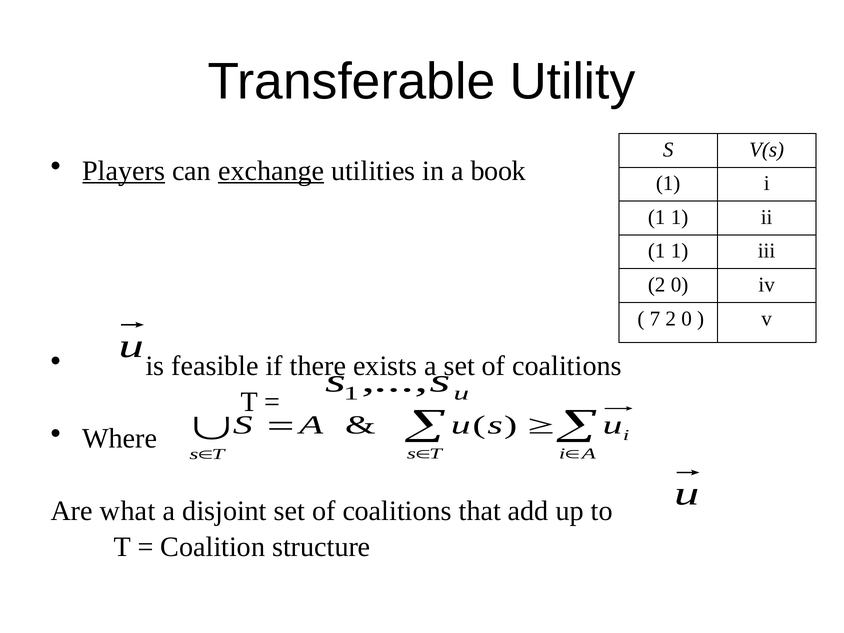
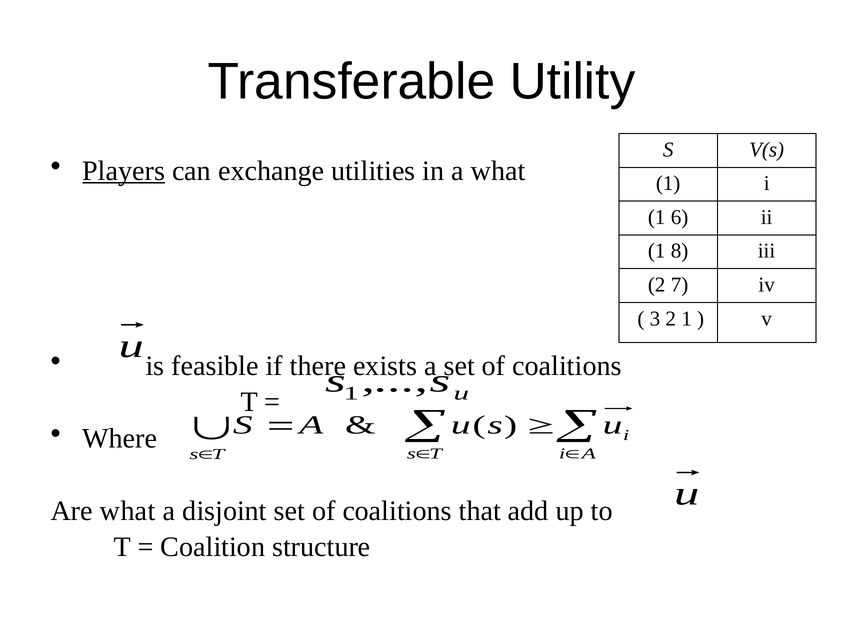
exchange underline: present -> none
a book: book -> what
1 at (680, 217): 1 -> 6
1 at (680, 251): 1 -> 8
0 at (680, 285): 0 -> 7
7: 7 -> 3
0 at (687, 319): 0 -> 1
